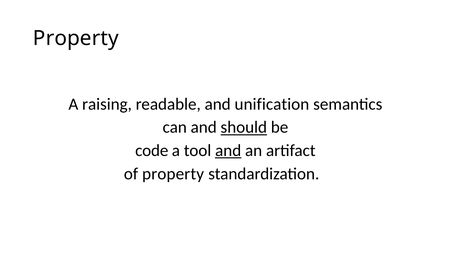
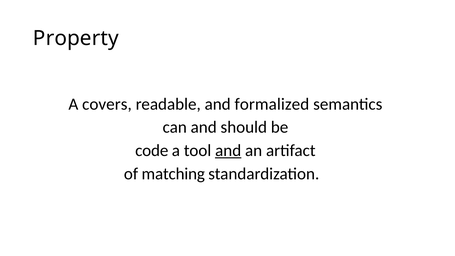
raising: raising -> covers
unification: unification -> formalized
should underline: present -> none
of property: property -> matching
